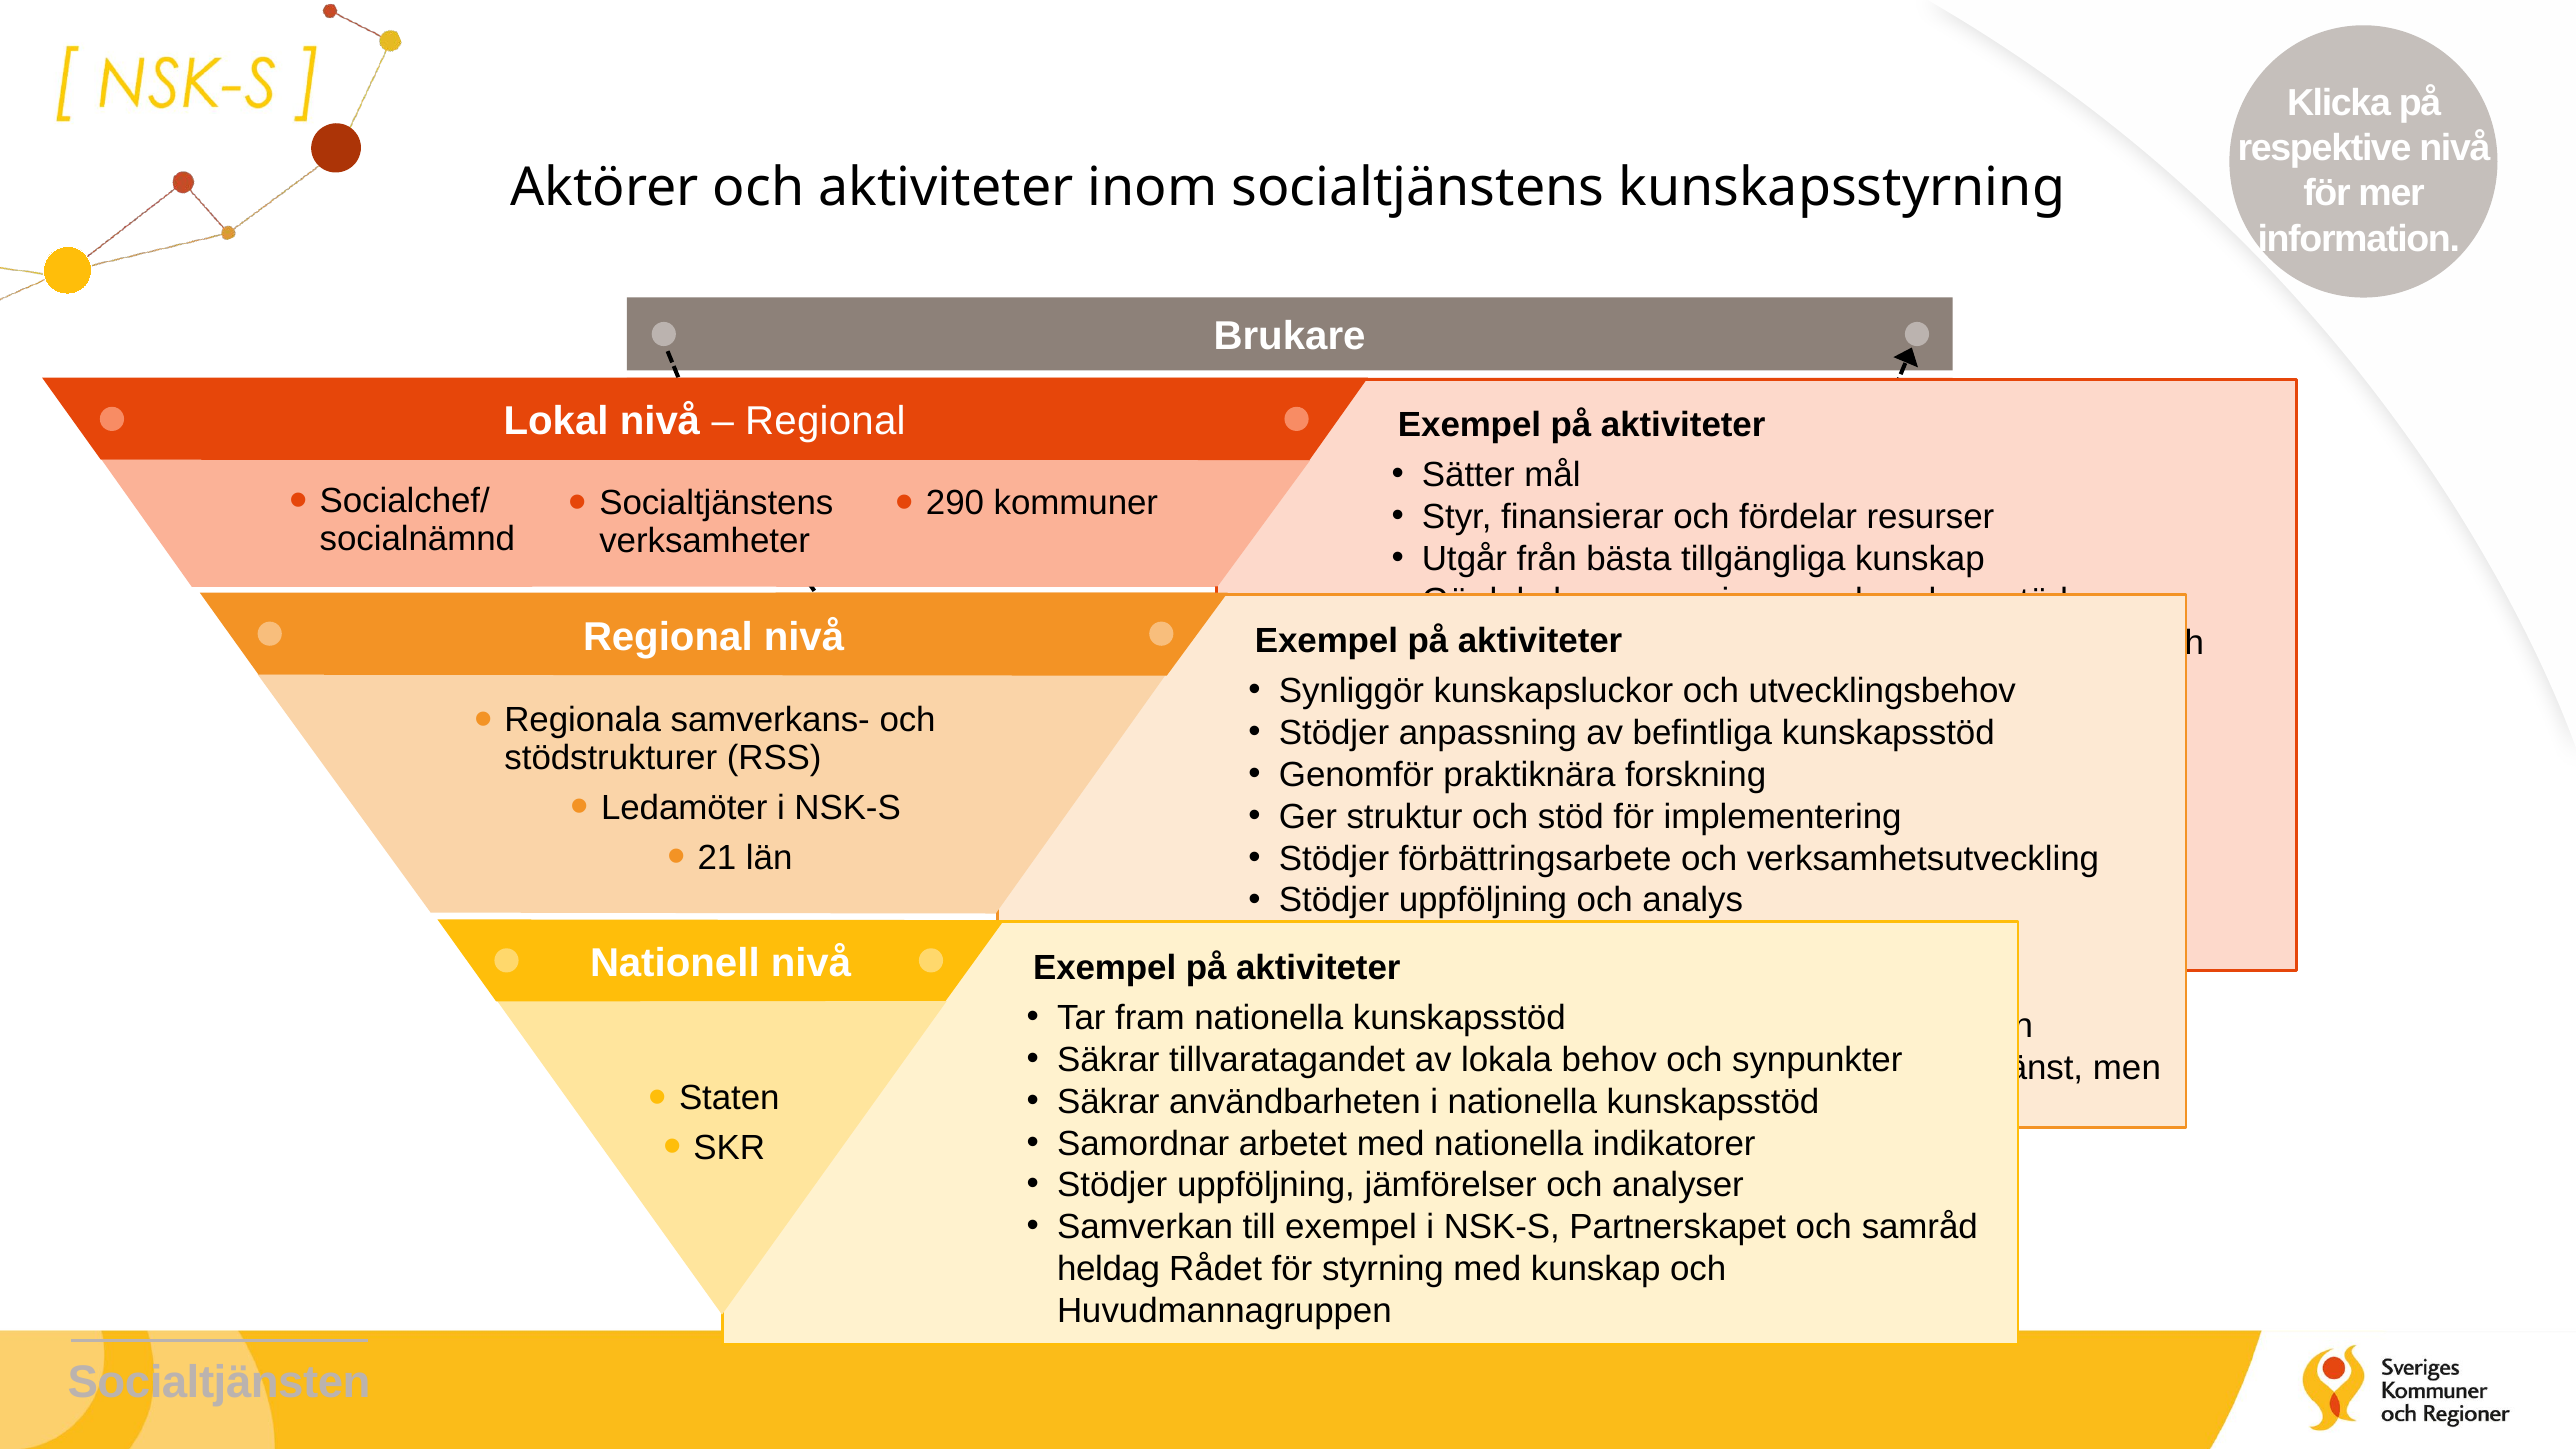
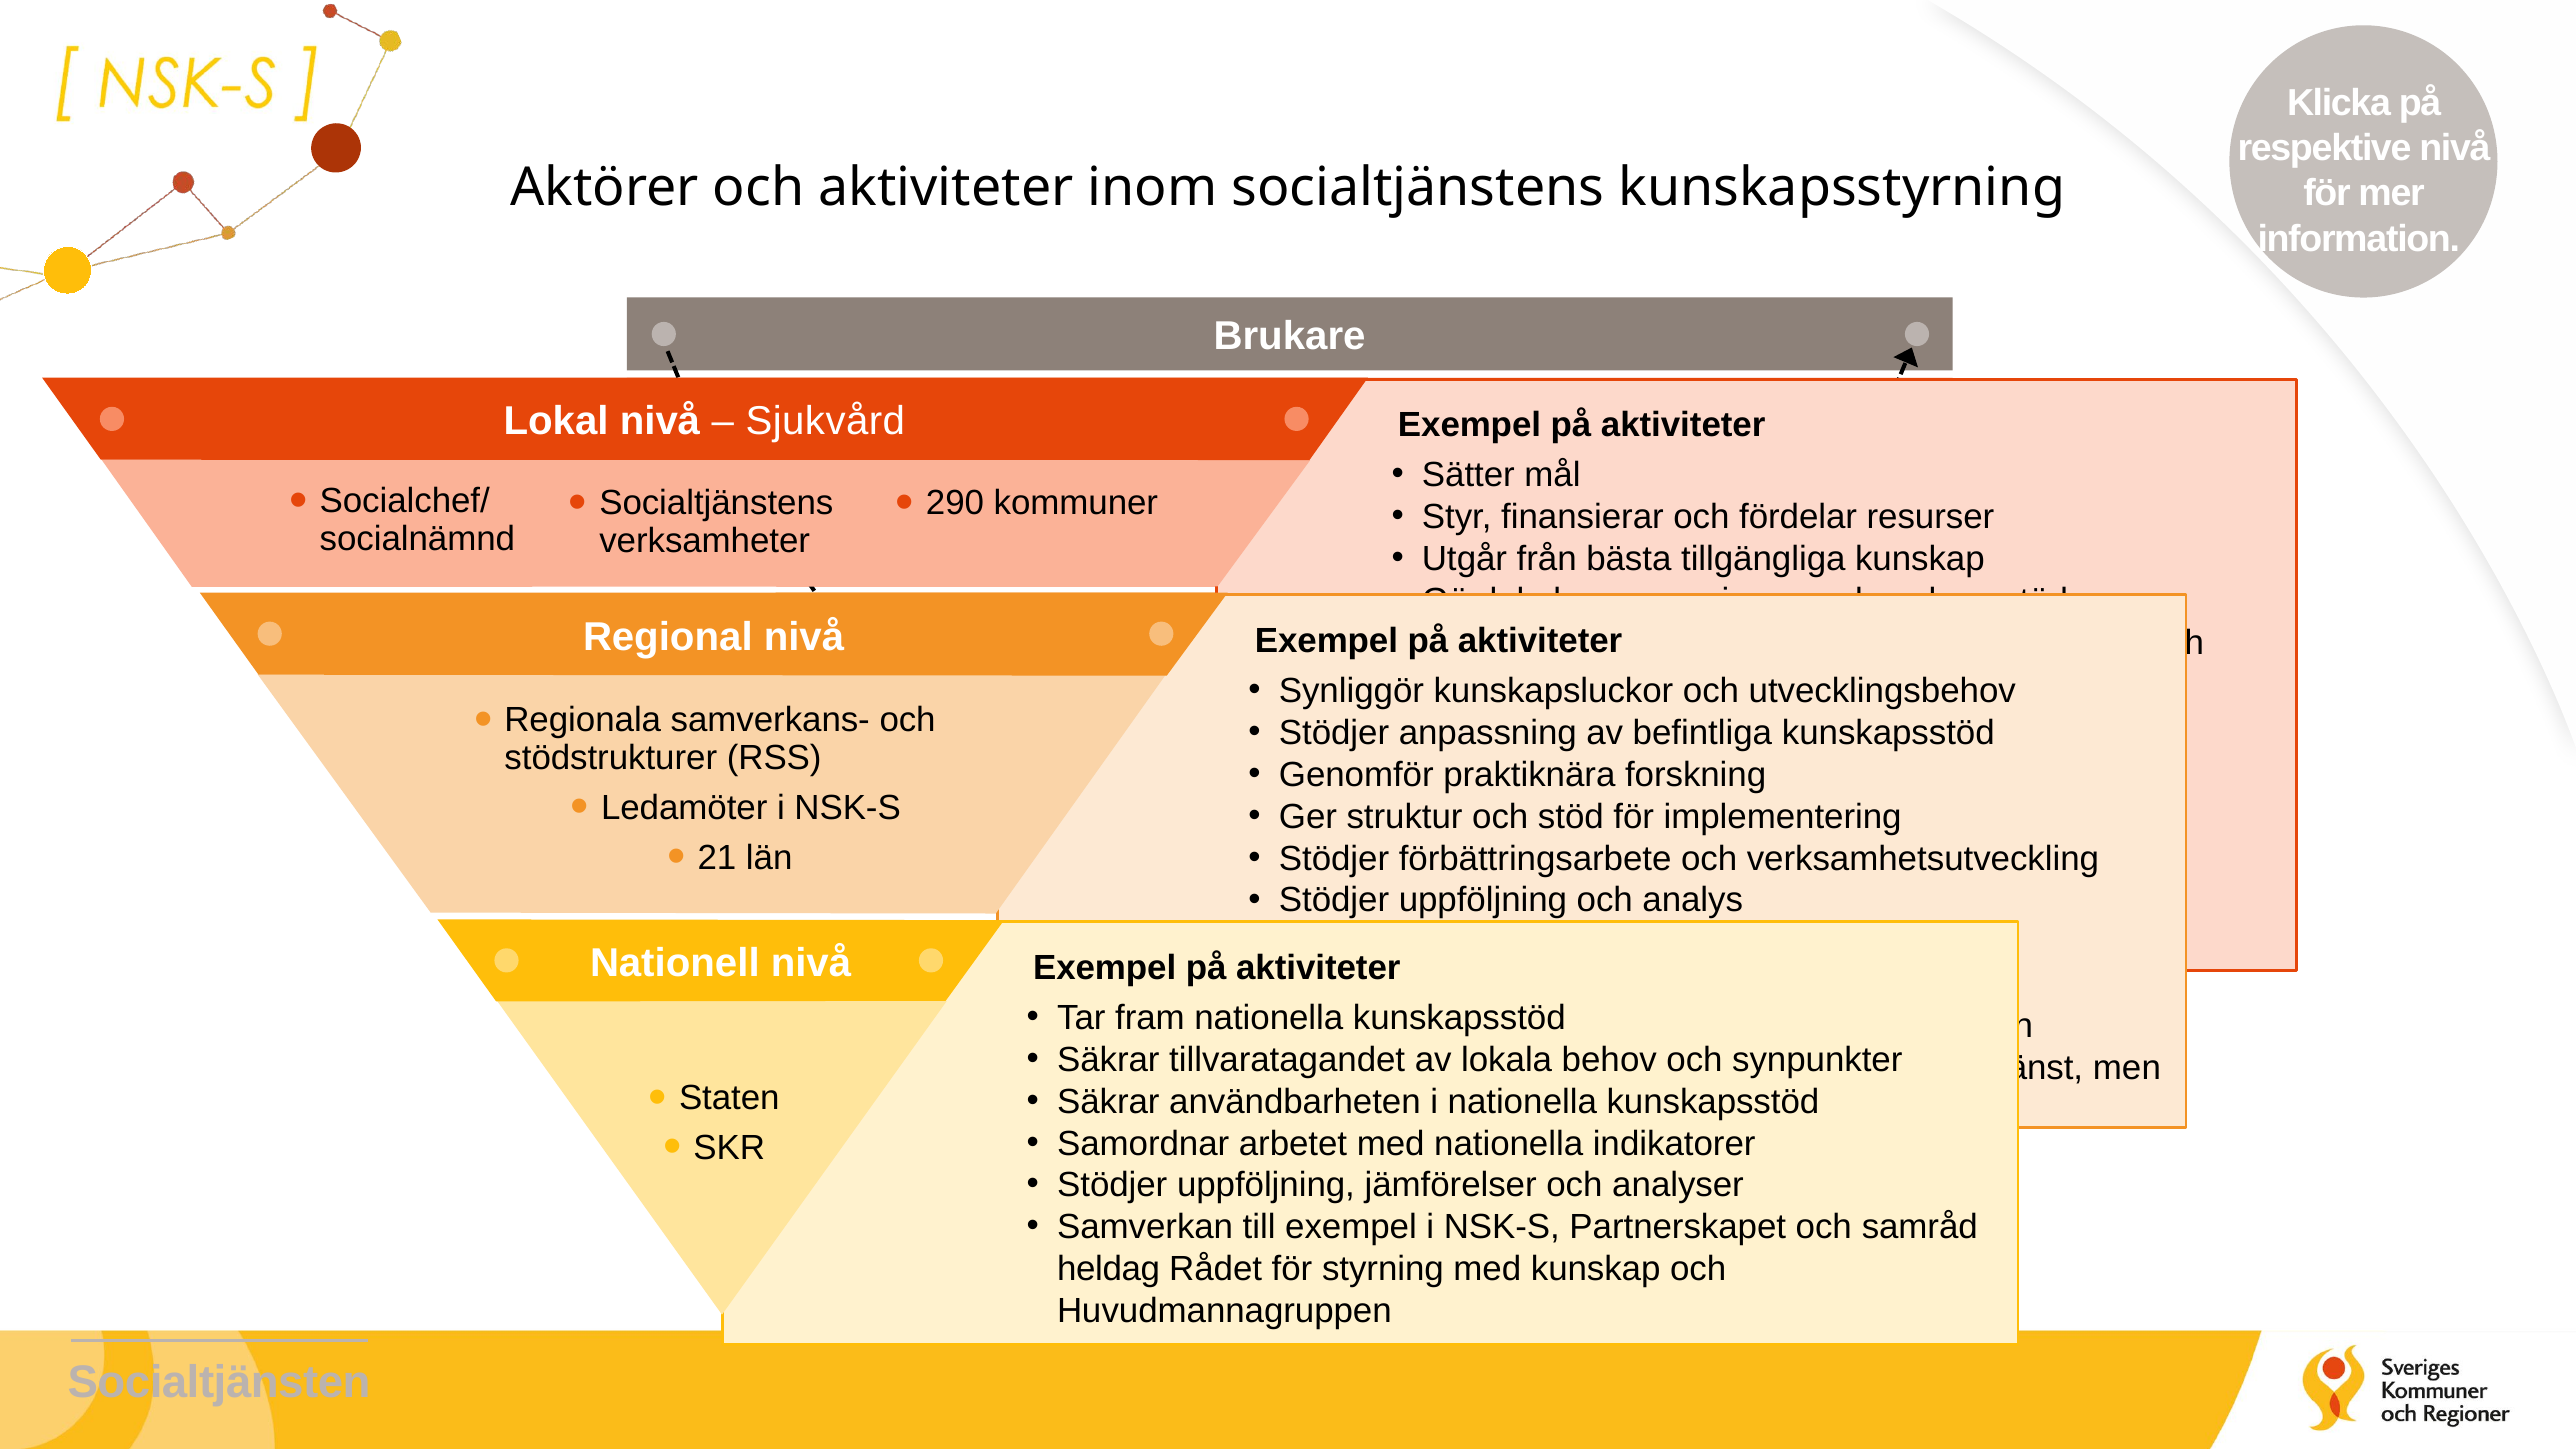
Regional at (825, 422): Regional -> Sjukvård
